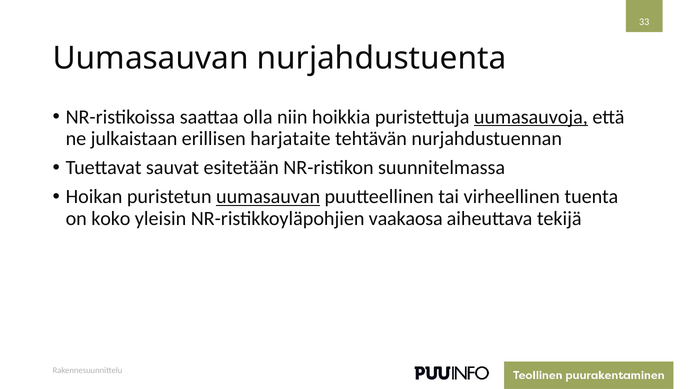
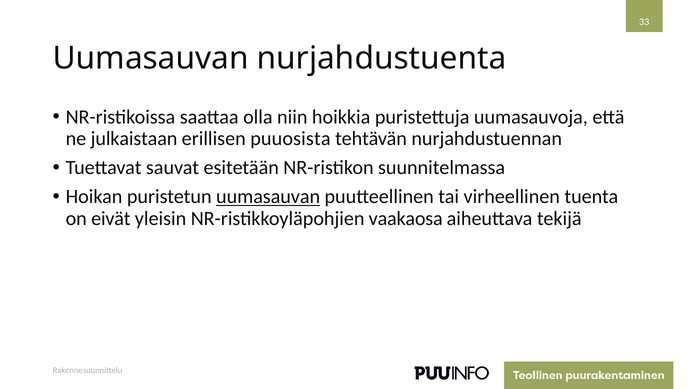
uumasauvoja underline: present -> none
harjataite: harjataite -> puuosista
koko: koko -> eivät
